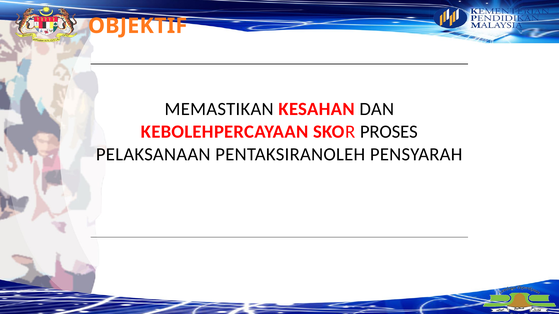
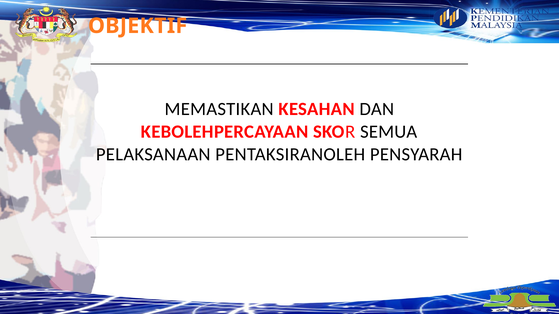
PROSES: PROSES -> SEMUA
